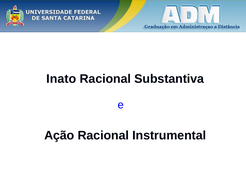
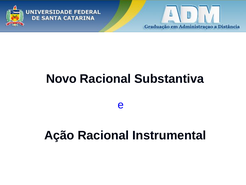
Inato: Inato -> Novo
